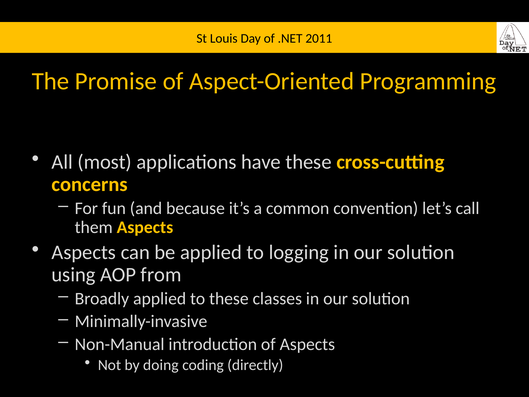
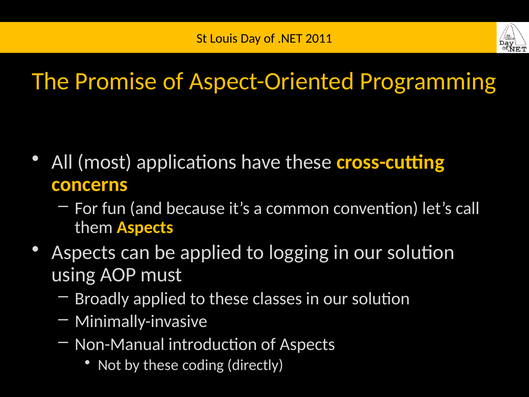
from: from -> must
by doing: doing -> these
